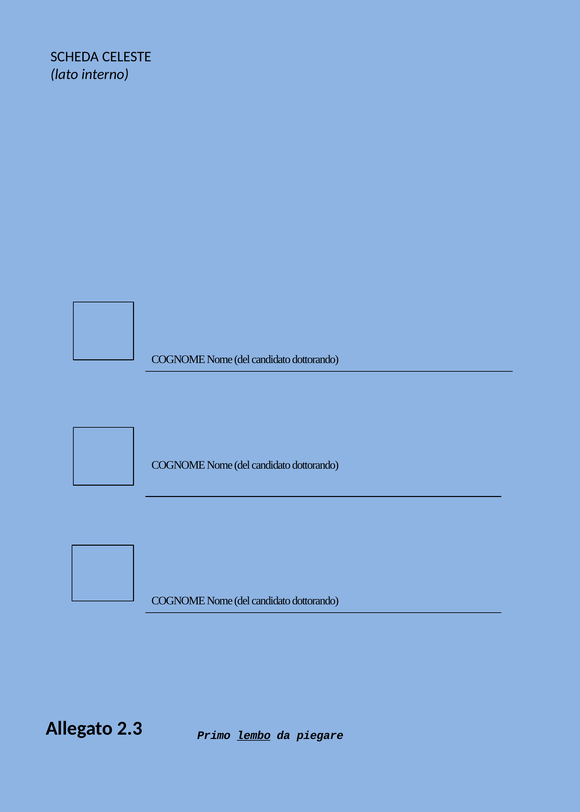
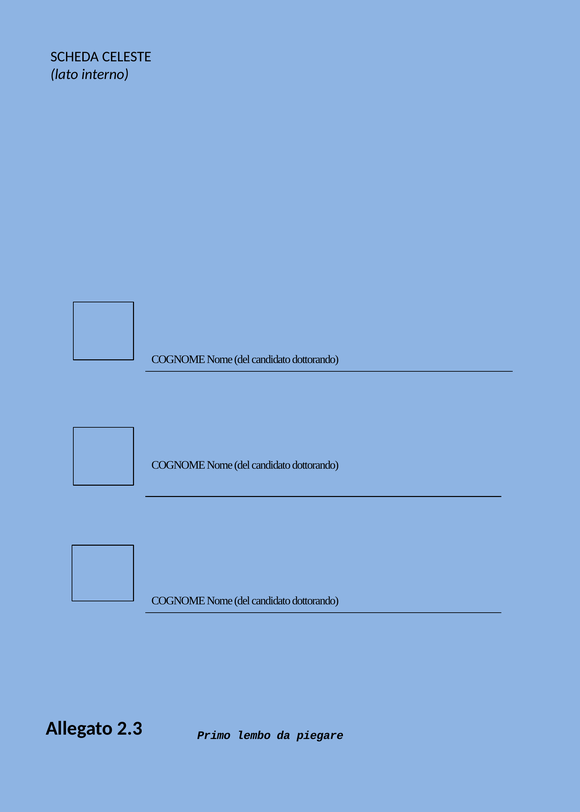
lembo underline: present -> none
